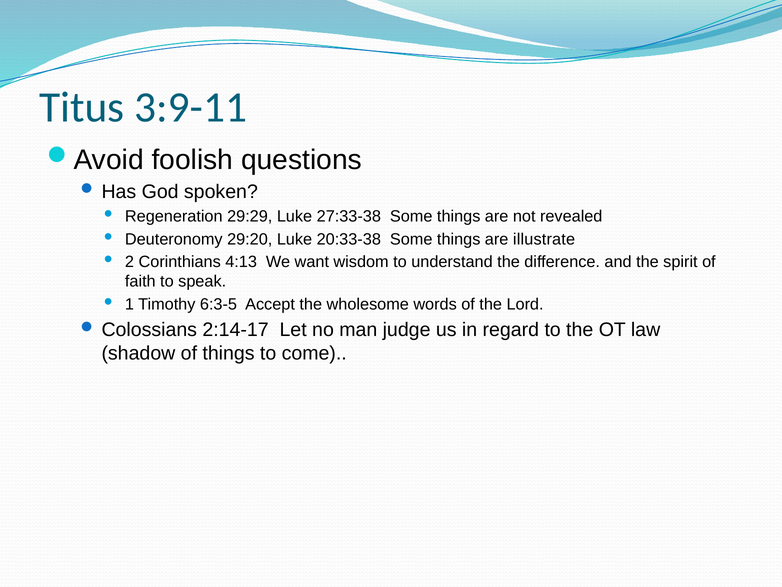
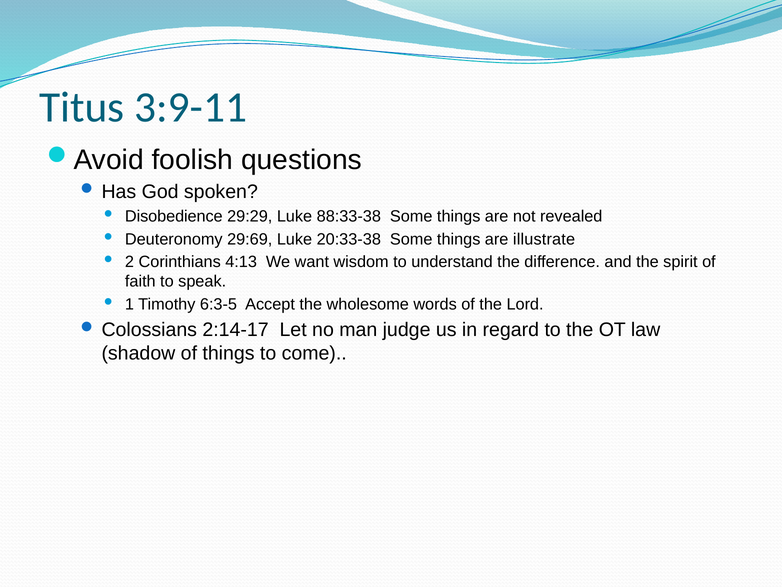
Regeneration: Regeneration -> Disobedience
27:33-38: 27:33-38 -> 88:33-38
29:20: 29:20 -> 29:69
